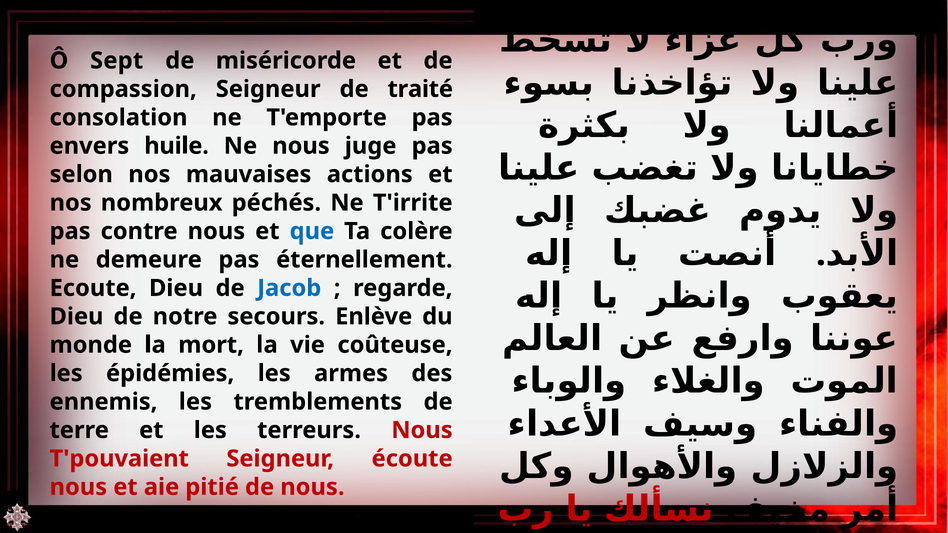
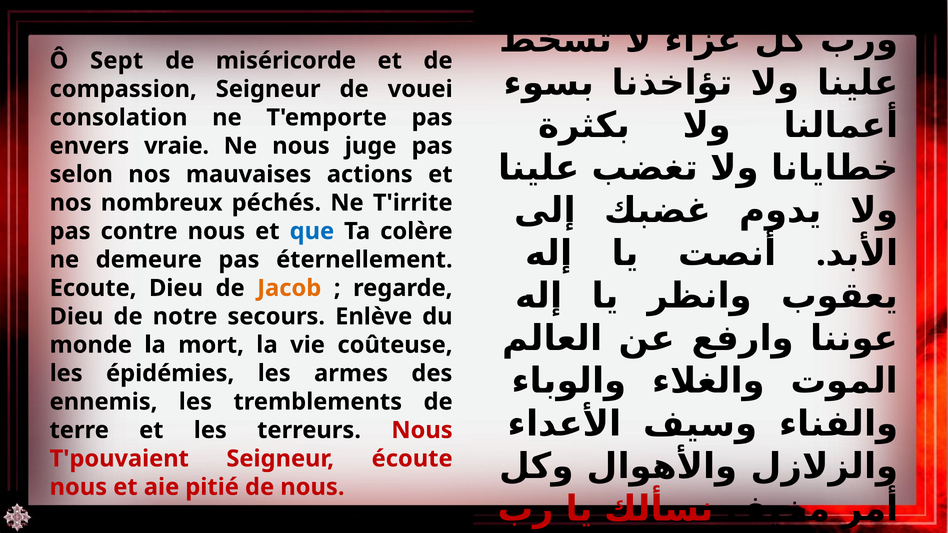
traité: traité -> vouei
huile: huile -> vraie
Jacob colour: blue -> orange
